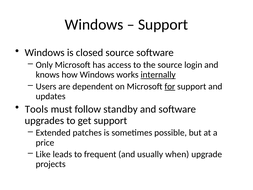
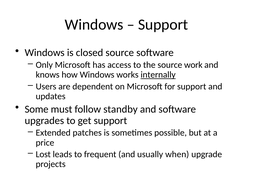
login: login -> work
for underline: present -> none
Tools: Tools -> Some
Like: Like -> Lost
